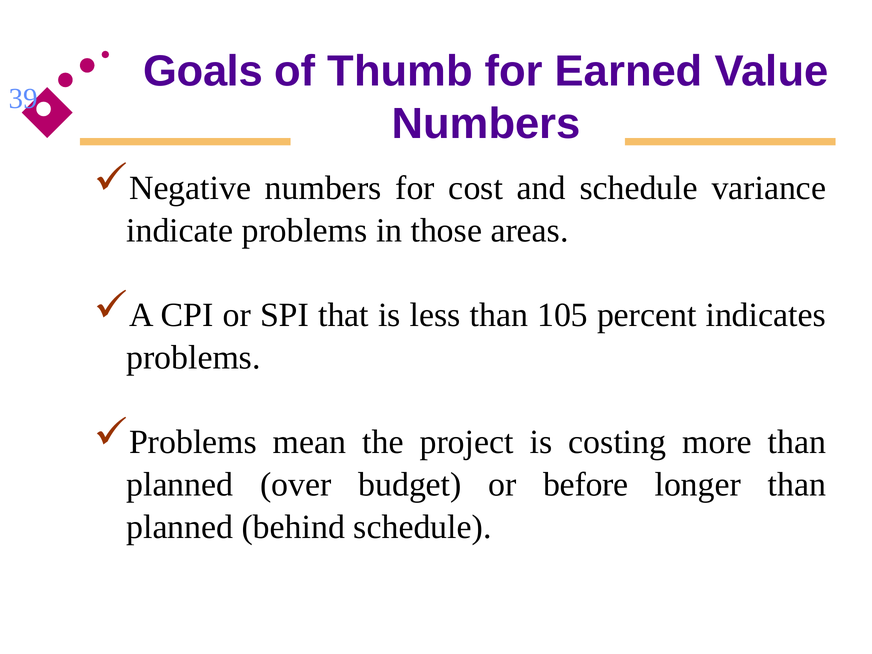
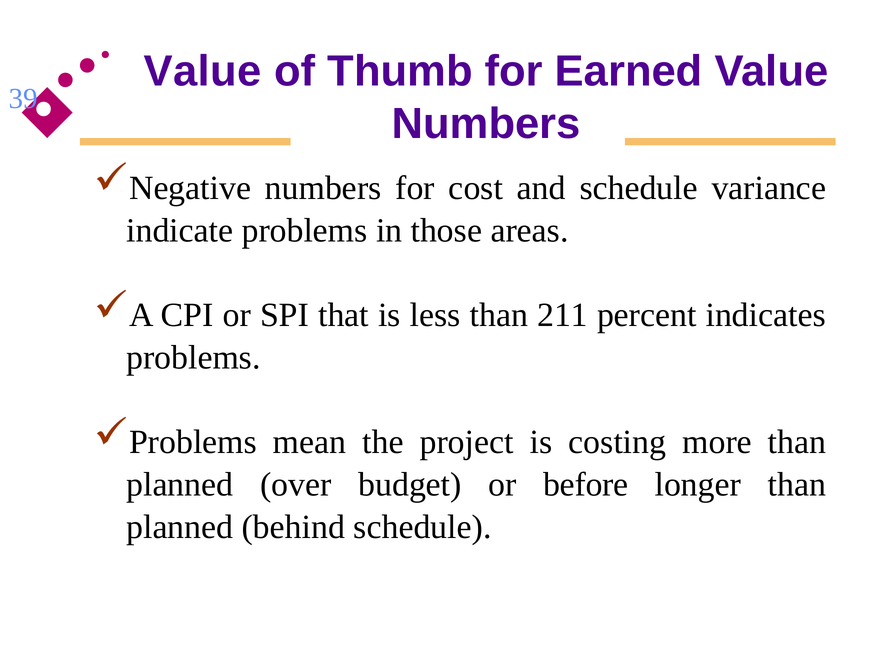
Goals at (203, 71): Goals -> Value
105: 105 -> 211
